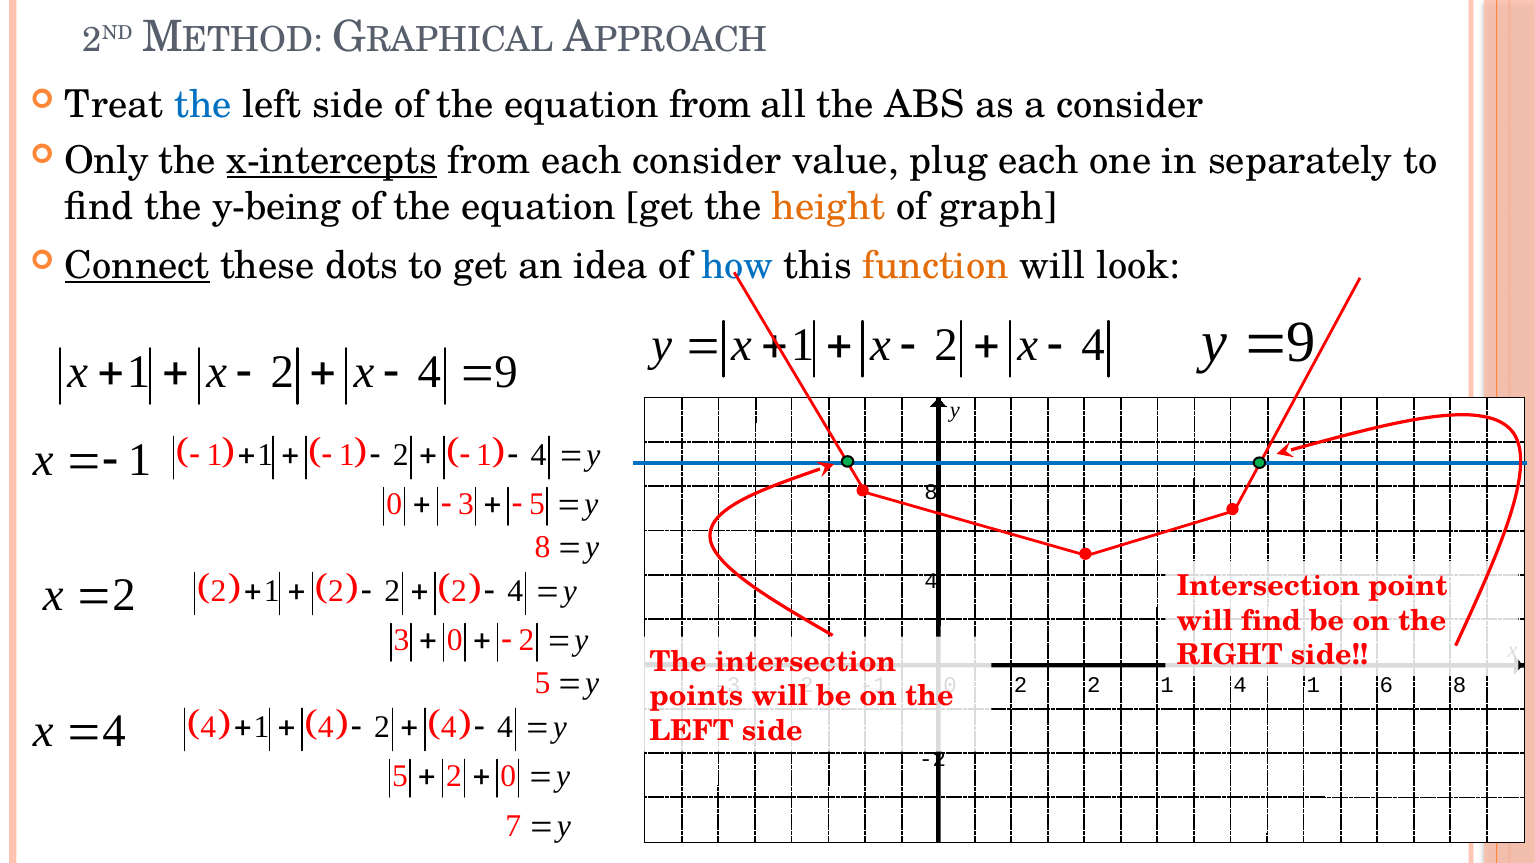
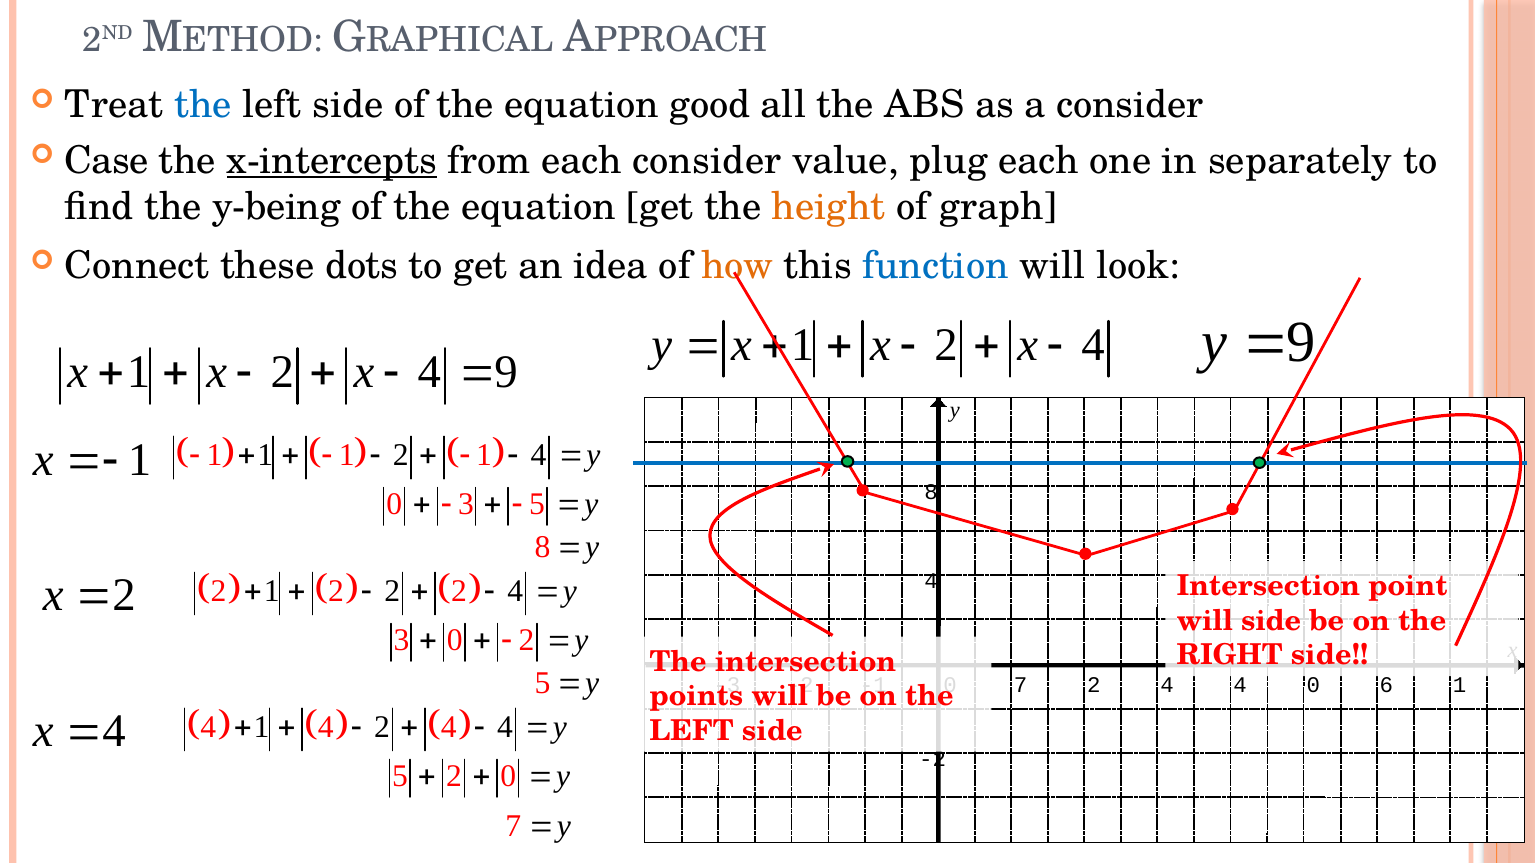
equation from: from -> good
Only: Only -> Case
Connect underline: present -> none
how colour: blue -> orange
function colour: orange -> blue
will find: find -> side
2 at (1021, 686): 2 -> 7
1 at (1167, 686): 1 -> 4
1 at (1313, 686): 1 -> 0
6 8: 8 -> 1
